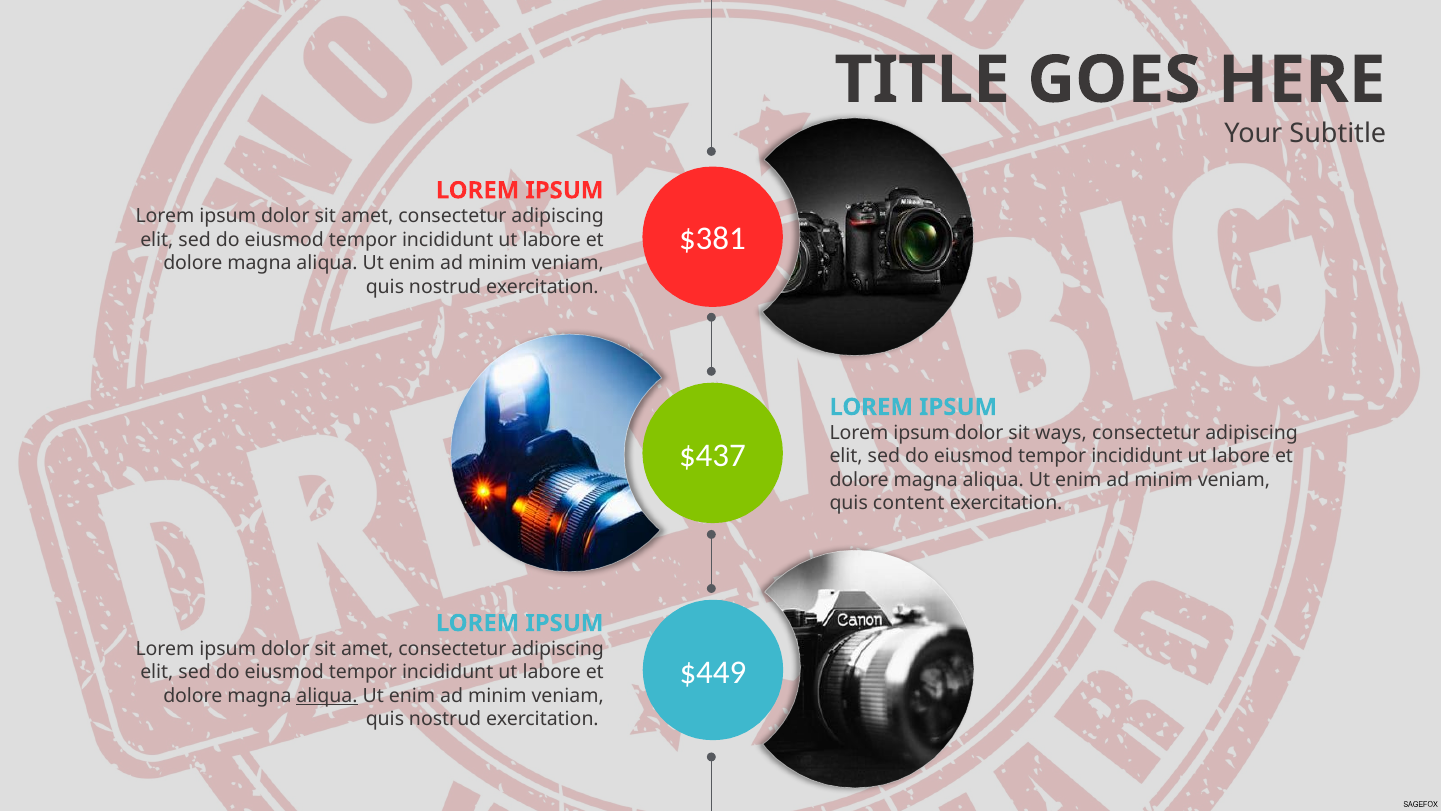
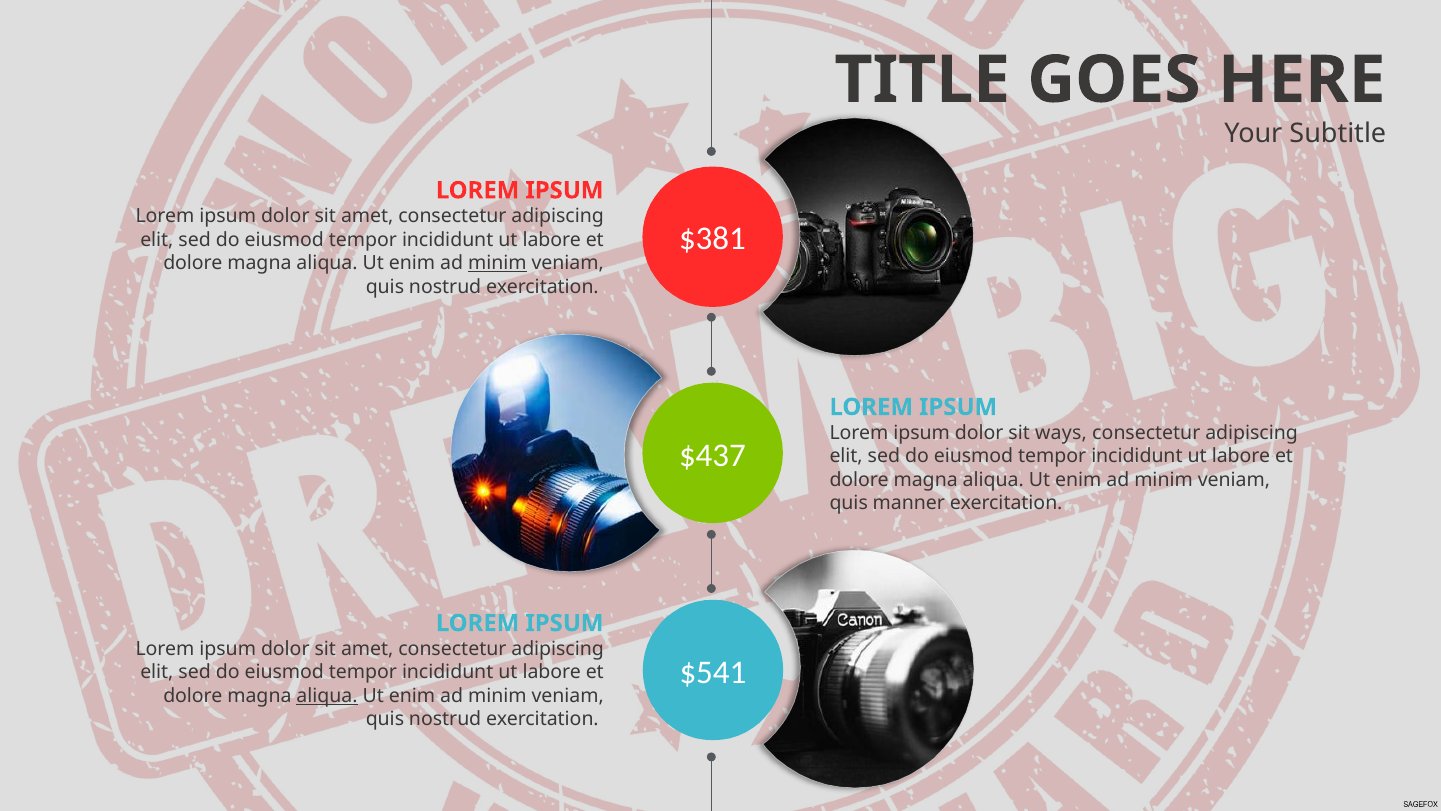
minim at (497, 263) underline: none -> present
content: content -> manner
$449: $449 -> $541
